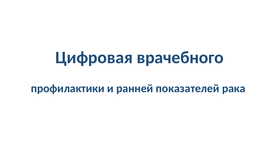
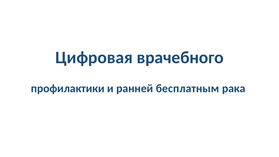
показателей: показателей -> бесплатным
